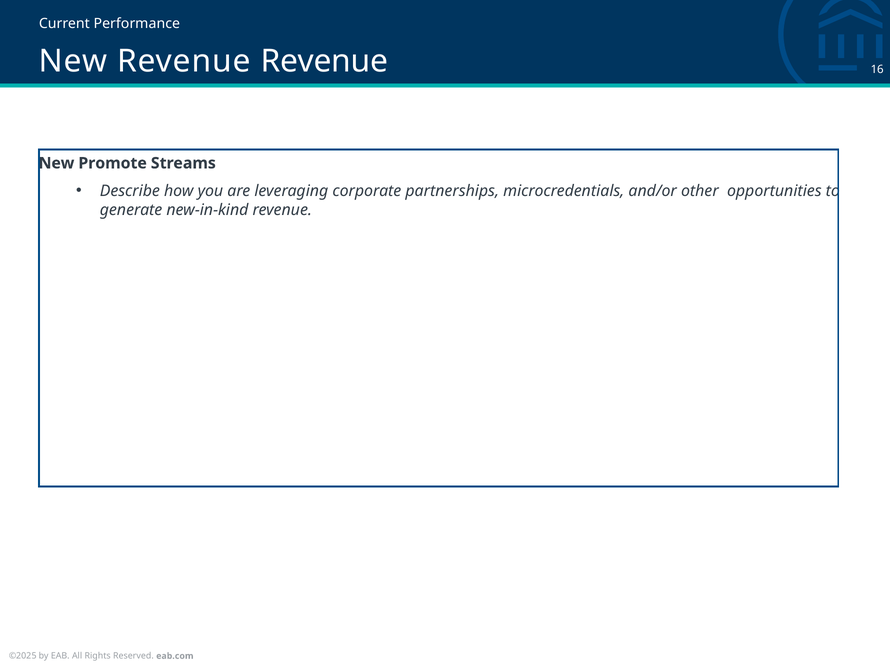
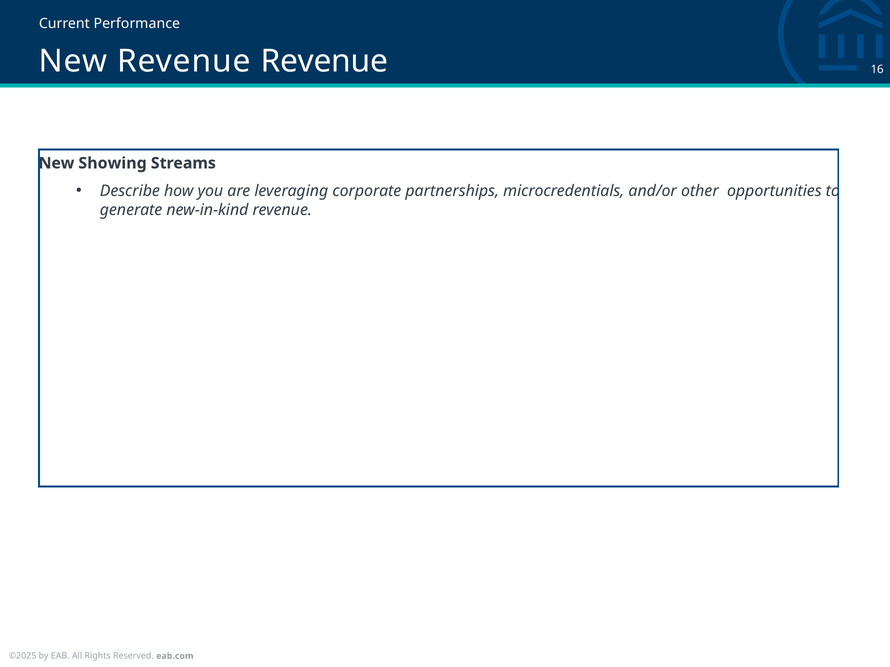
Promote: Promote -> Showing
